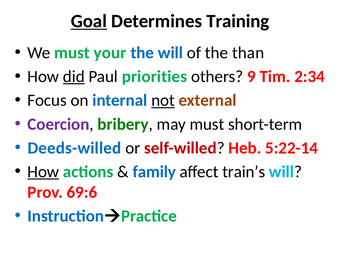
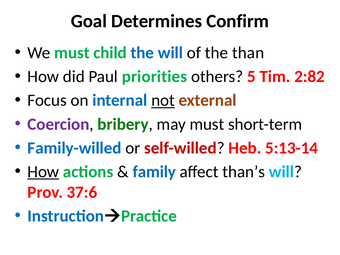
Goal underline: present -> none
Training: Training -> Confirm
your: your -> child
did underline: present -> none
9: 9 -> 5
2:34: 2:34 -> 2:82
Deeds-willed: Deeds-willed -> Family-willed
5:22-14: 5:22-14 -> 5:13-14
train’s: train’s -> than’s
69:6: 69:6 -> 37:6
